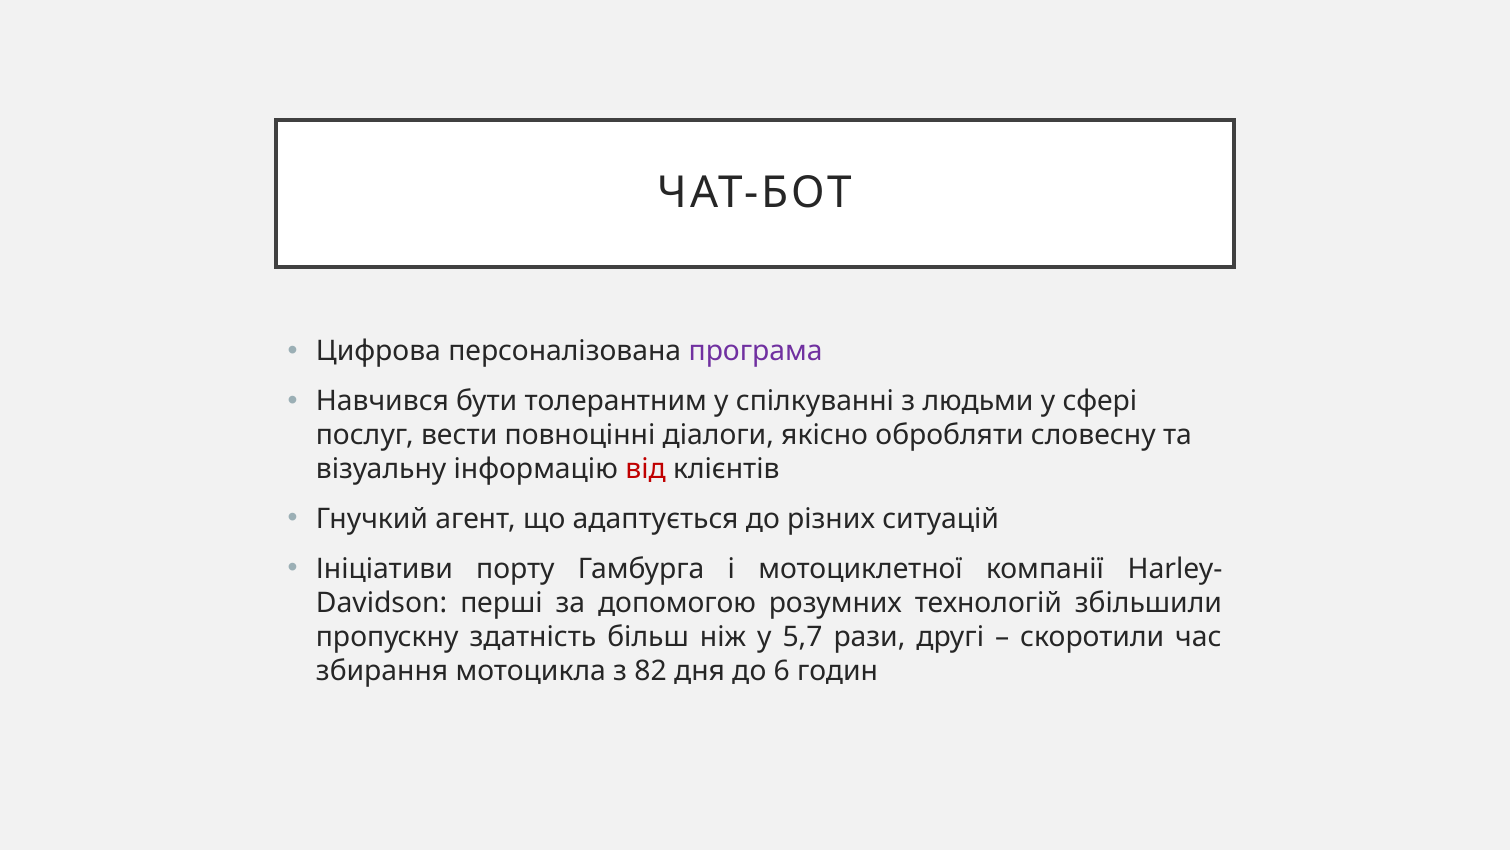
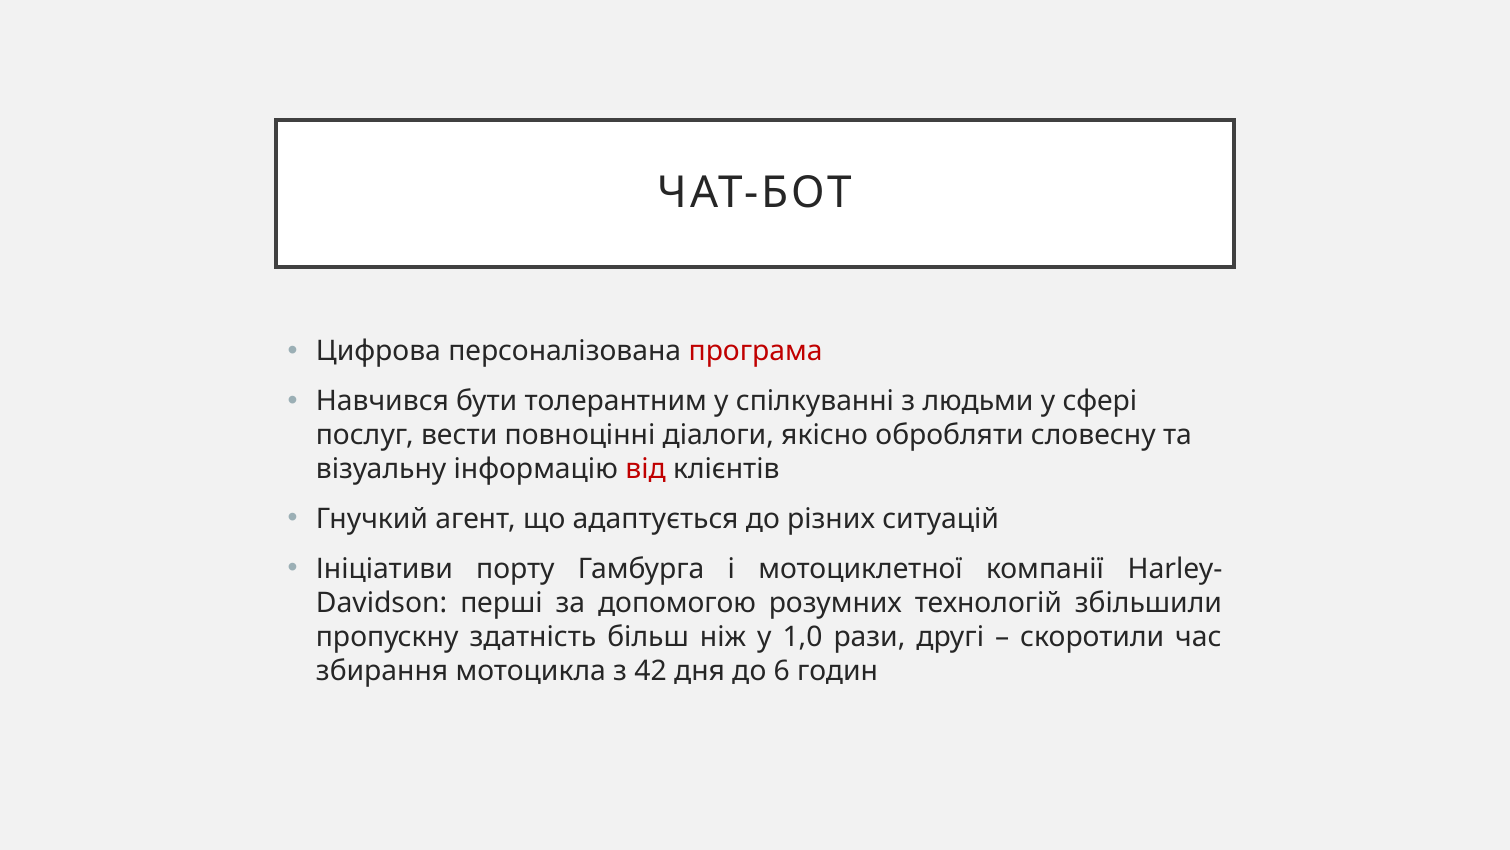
програма colour: purple -> red
5,7: 5,7 -> 1,0
82: 82 -> 42
